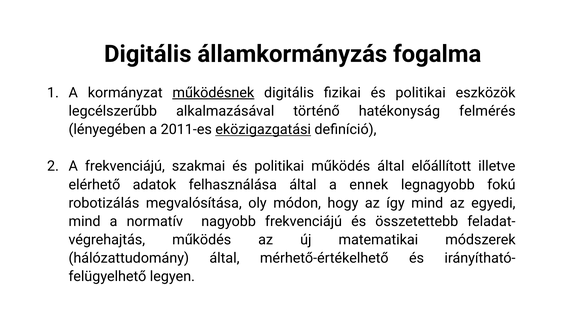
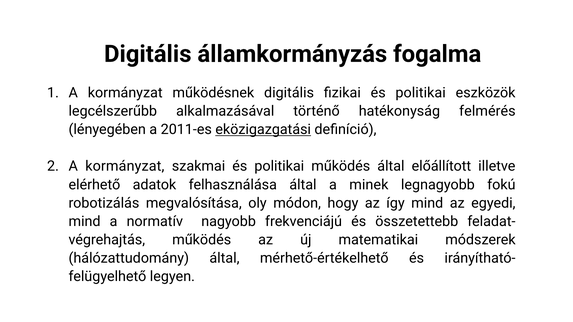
működésnek underline: present -> none
frekvenciájú at (125, 166): frekvenciájú -> kormányzat
ennek: ennek -> minek
